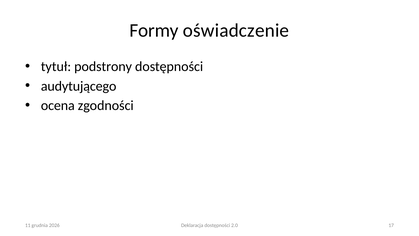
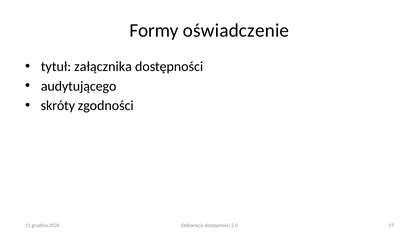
podstrony: podstrony -> załącznika
ocena: ocena -> skróty
